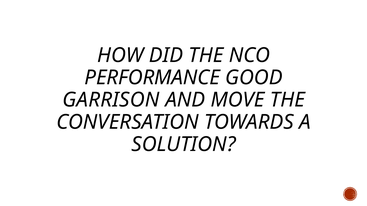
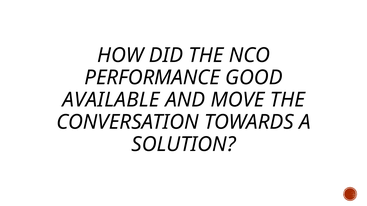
GARRISON: GARRISON -> AVAILABLE
